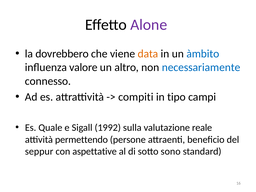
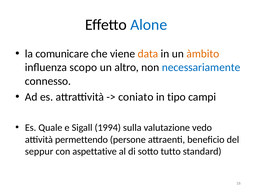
Alone colour: purple -> blue
dovrebbero: dovrebbero -> comunicare
àmbito colour: blue -> orange
valore: valore -> scopo
compiti: compiti -> coniato
1992: 1992 -> 1994
reale: reale -> vedo
sono: sono -> tutto
